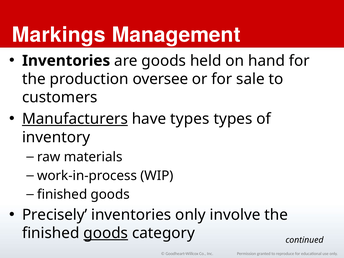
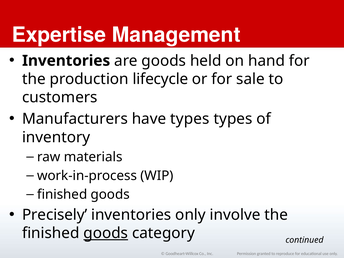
Markings: Markings -> Expertise
oversee: oversee -> lifecycle
Manufacturers underline: present -> none
